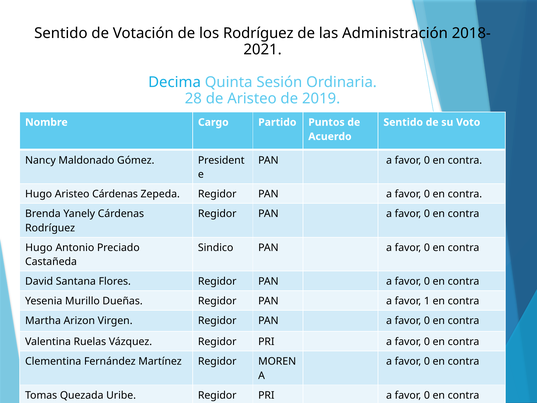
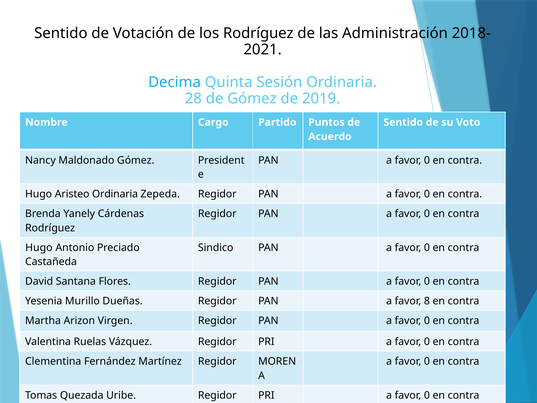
de Aristeo: Aristeo -> Gómez
Aristeo Cárdenas: Cárdenas -> Ordinaria
1: 1 -> 8
